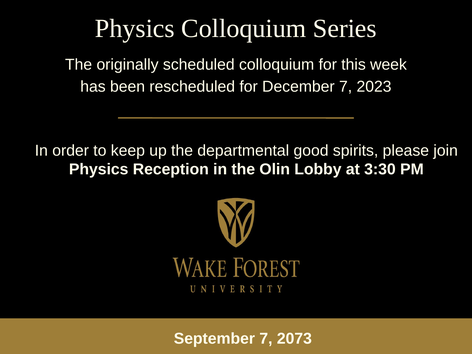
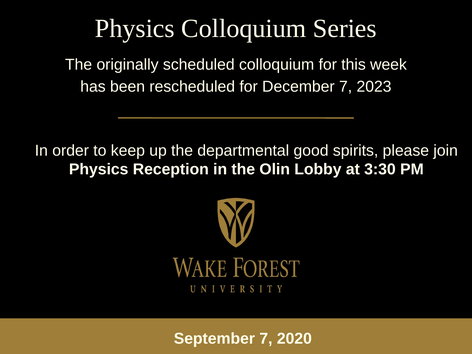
2073: 2073 -> 2020
